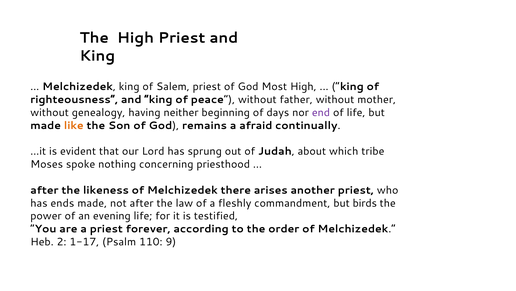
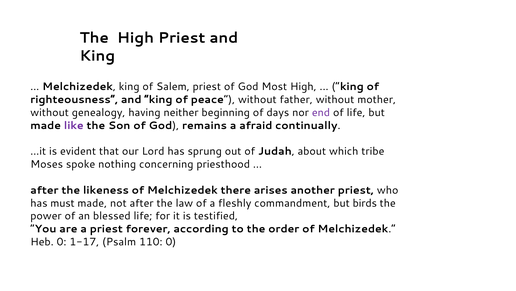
like colour: orange -> purple
ends: ends -> must
evening: evening -> blessed
Heb 2: 2 -> 0
110 9: 9 -> 0
